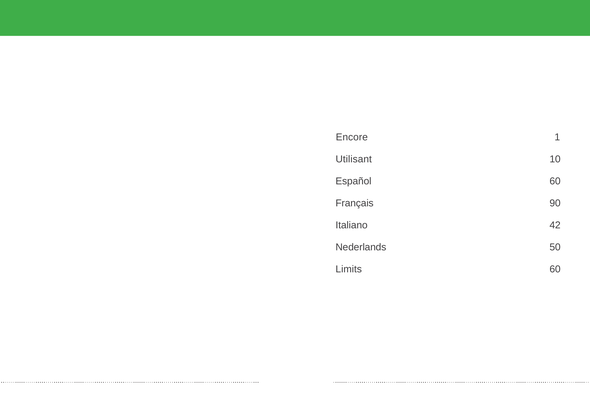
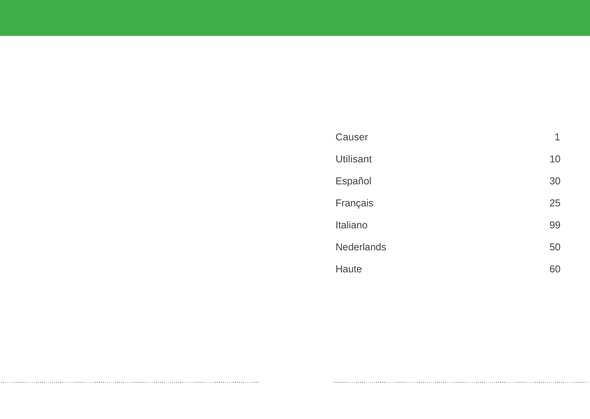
Encore: Encore -> Causer
Español 60: 60 -> 30
90: 90 -> 25
42: 42 -> 99
Limits: Limits -> Haute
